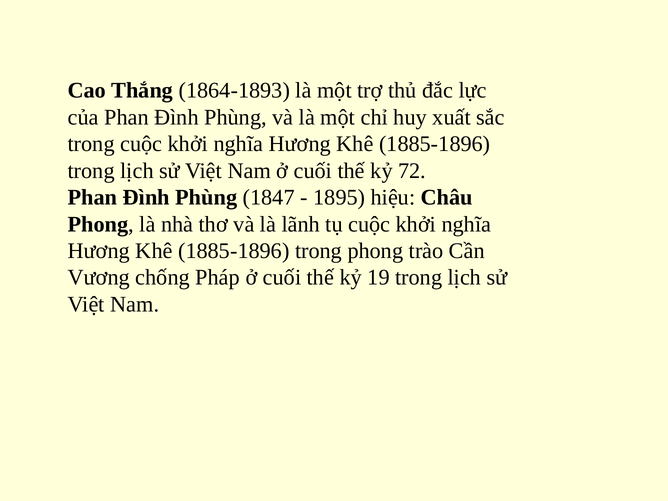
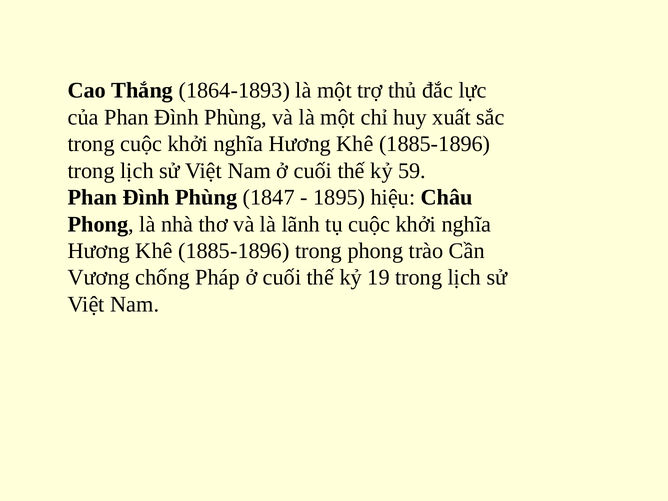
72: 72 -> 59
